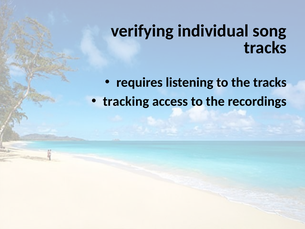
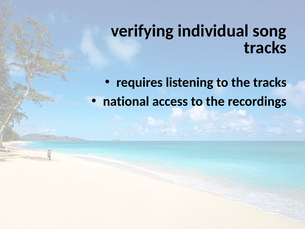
tracking: tracking -> national
